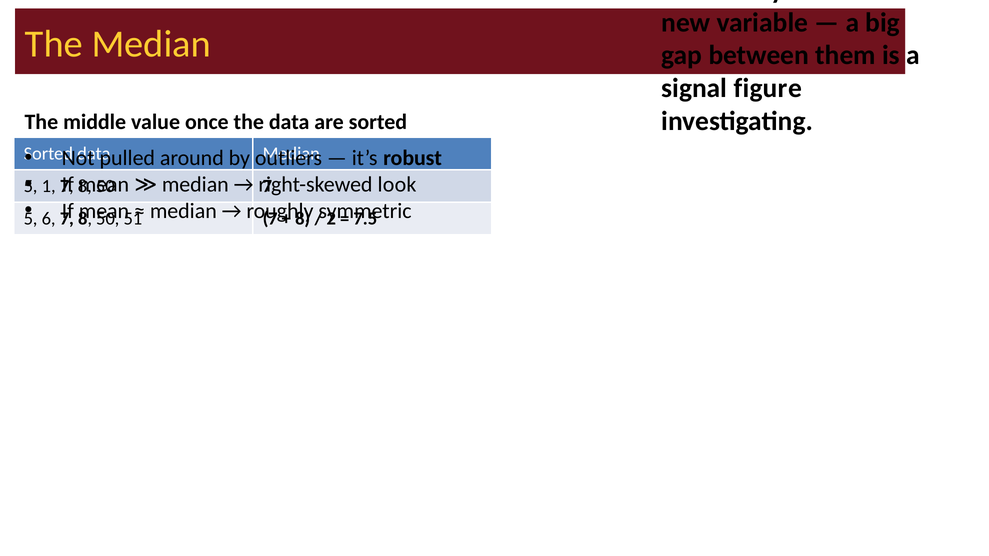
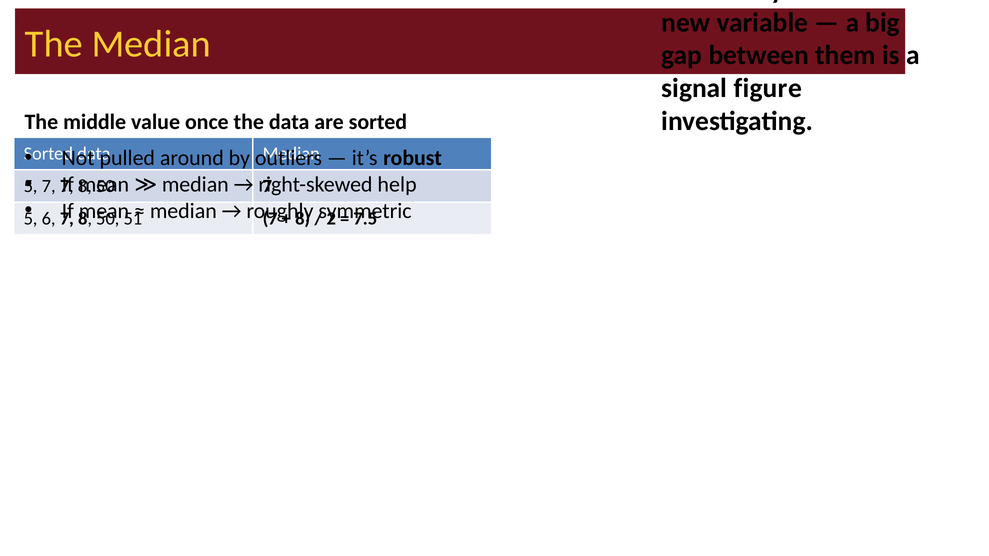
look at (397, 185): look -> help
1 at (49, 186): 1 -> 7
